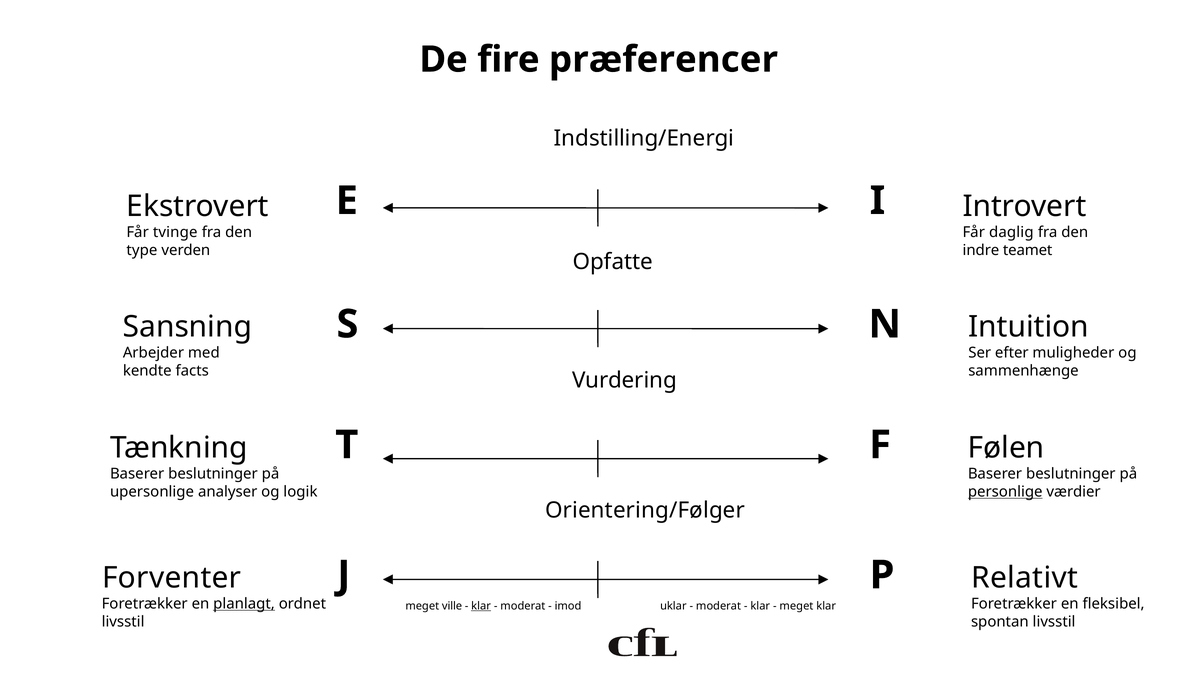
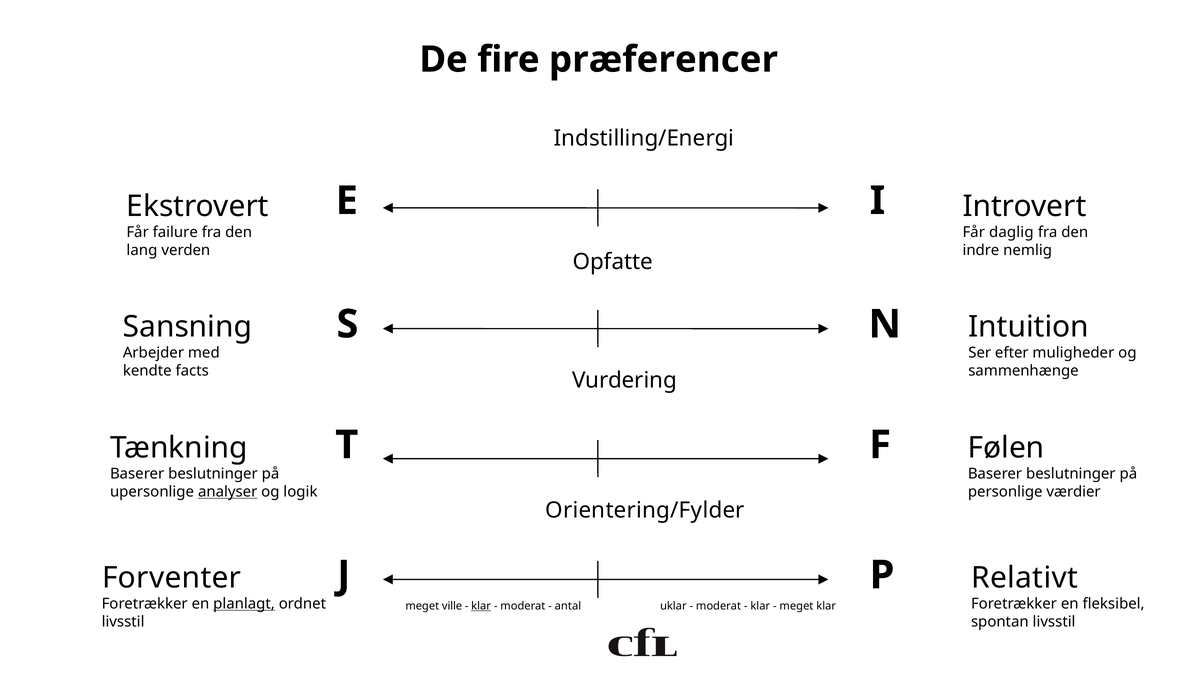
tvinge: tvinge -> failure
type: type -> lang
teamet: teamet -> nemlig
analyser underline: none -> present
personlige underline: present -> none
Orientering/Følger: Orientering/Følger -> Orientering/Fylder
imod: imod -> antal
